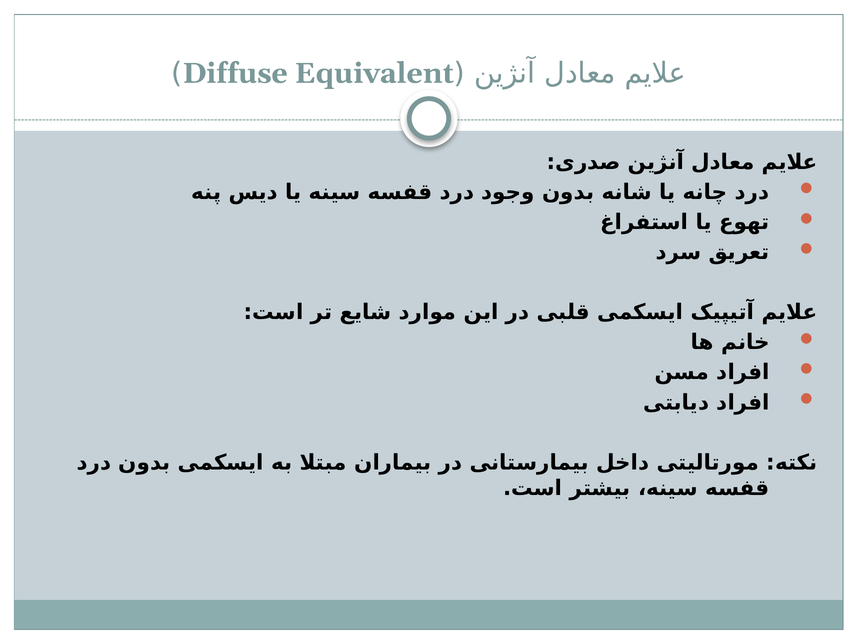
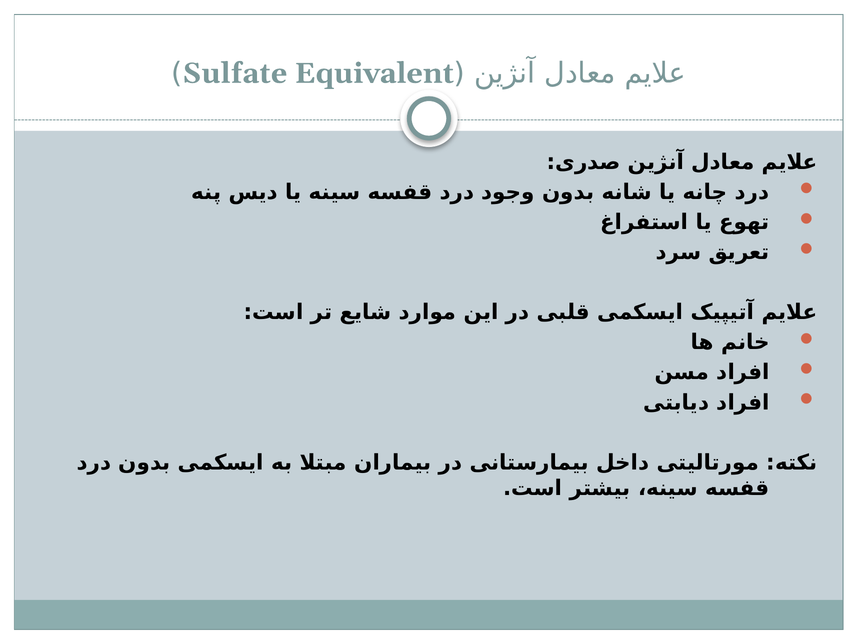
Diffuse: Diffuse -> Sulfate
